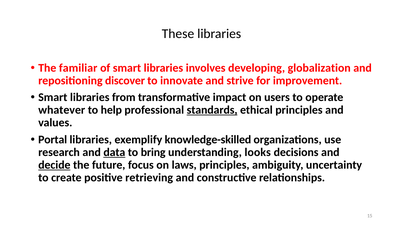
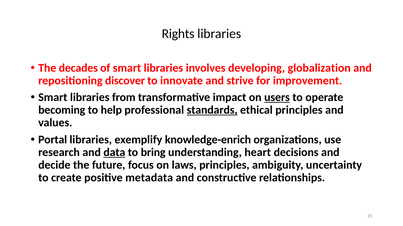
These: These -> Rights
familiar: familiar -> decades
users underline: none -> present
whatever: whatever -> becoming
knowledge-skilled: knowledge-skilled -> knowledge-enrich
looks: looks -> heart
decide underline: present -> none
retrieving: retrieving -> metadata
